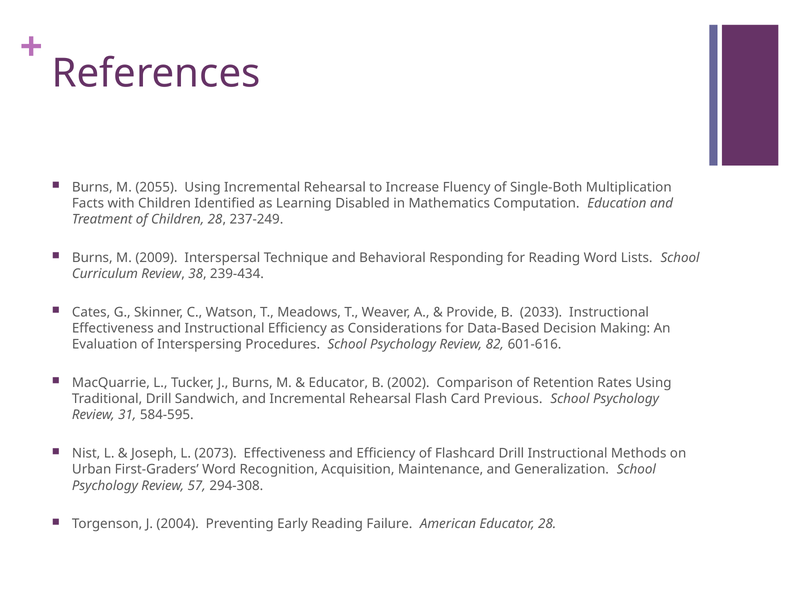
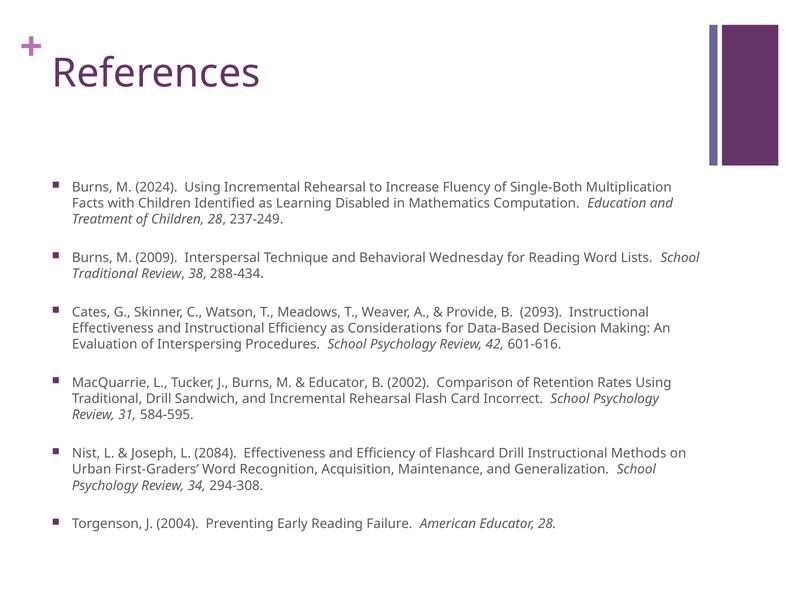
2055: 2055 -> 2024
Responding: Responding -> Wednesday
Curriculum at (105, 274): Curriculum -> Traditional
239-434: 239-434 -> 288-434
2033: 2033 -> 2093
82: 82 -> 42
Previous: Previous -> Incorrect
2073: 2073 -> 2084
57: 57 -> 34
